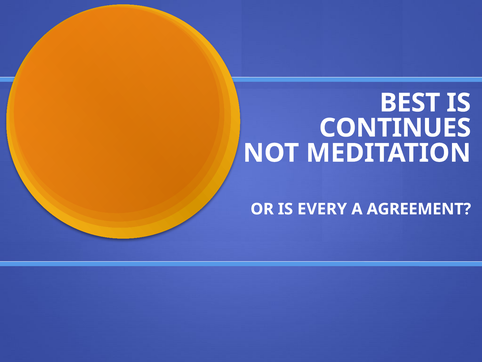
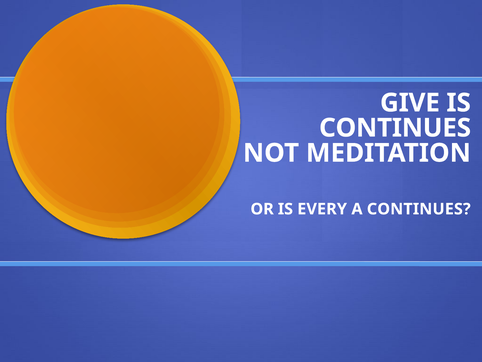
BEST: BEST -> GIVE
A AGREEMENT: AGREEMENT -> CONTINUES
